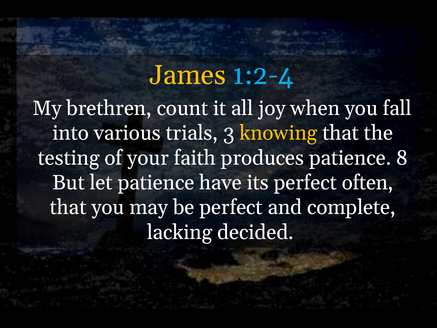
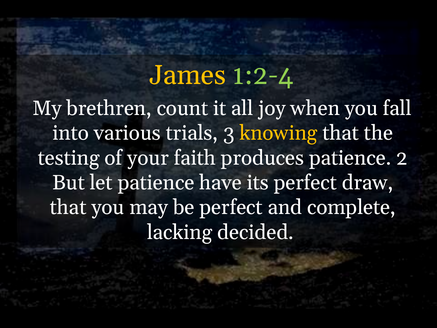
1:2-4 colour: light blue -> light green
8: 8 -> 2
often: often -> draw
